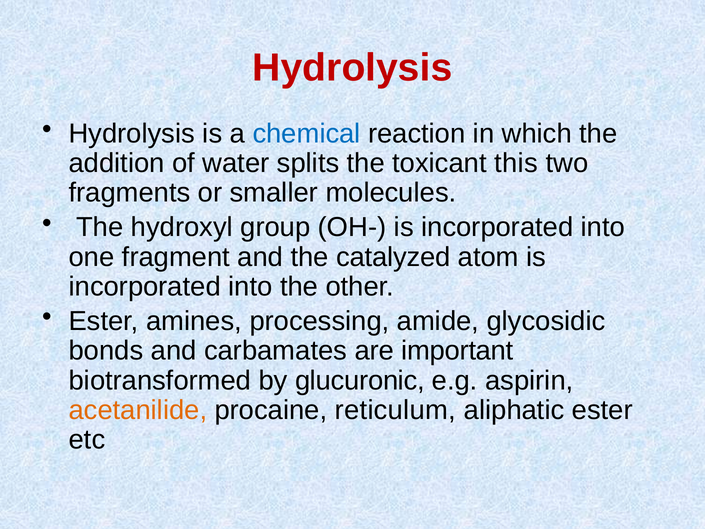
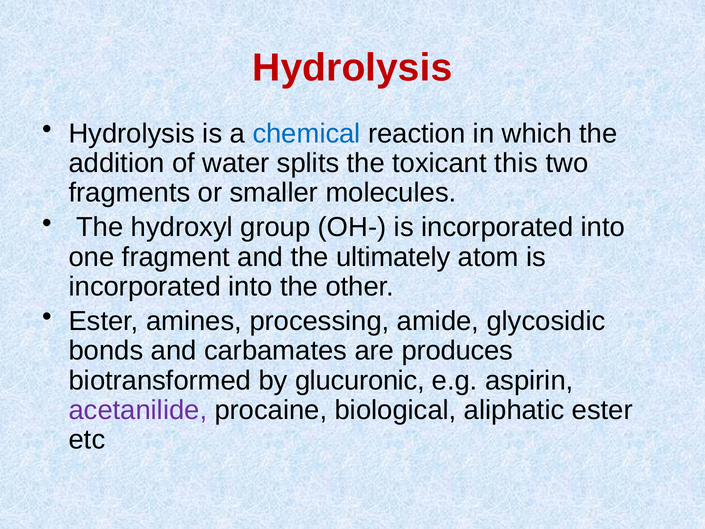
catalyzed: catalyzed -> ultimately
important: important -> produces
acetanilide colour: orange -> purple
reticulum: reticulum -> biological
